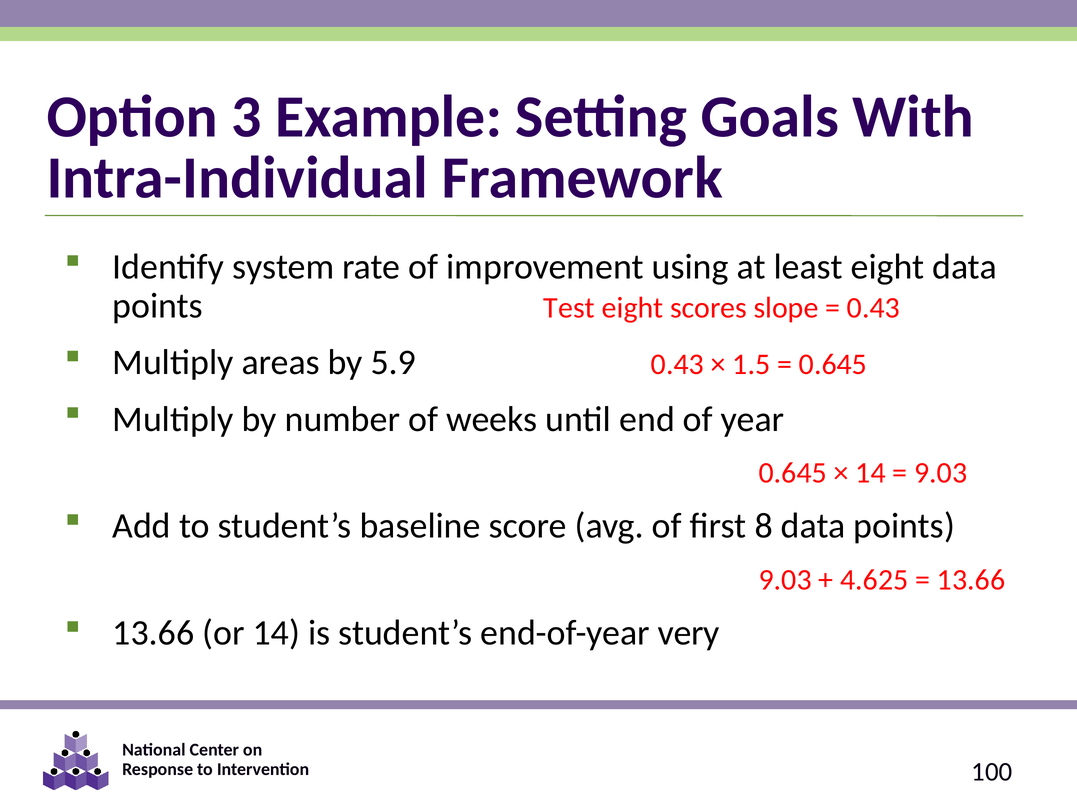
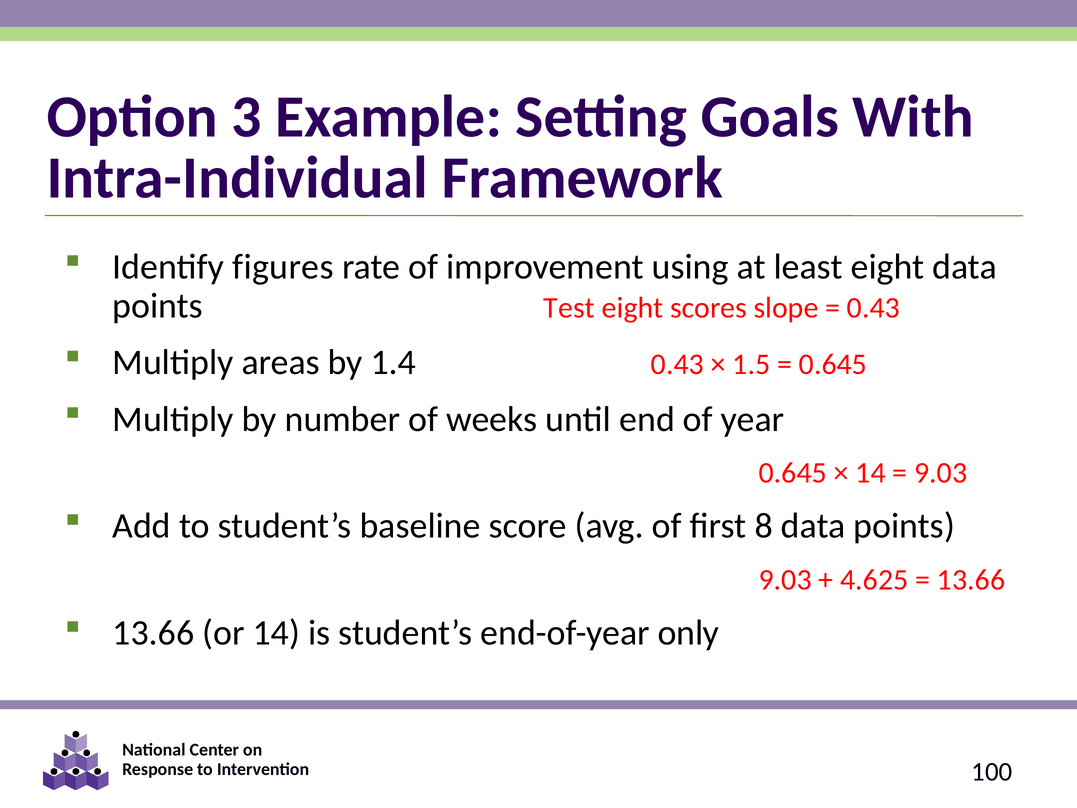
system: system -> figures
5.9: 5.9 -> 1.4
very: very -> only
